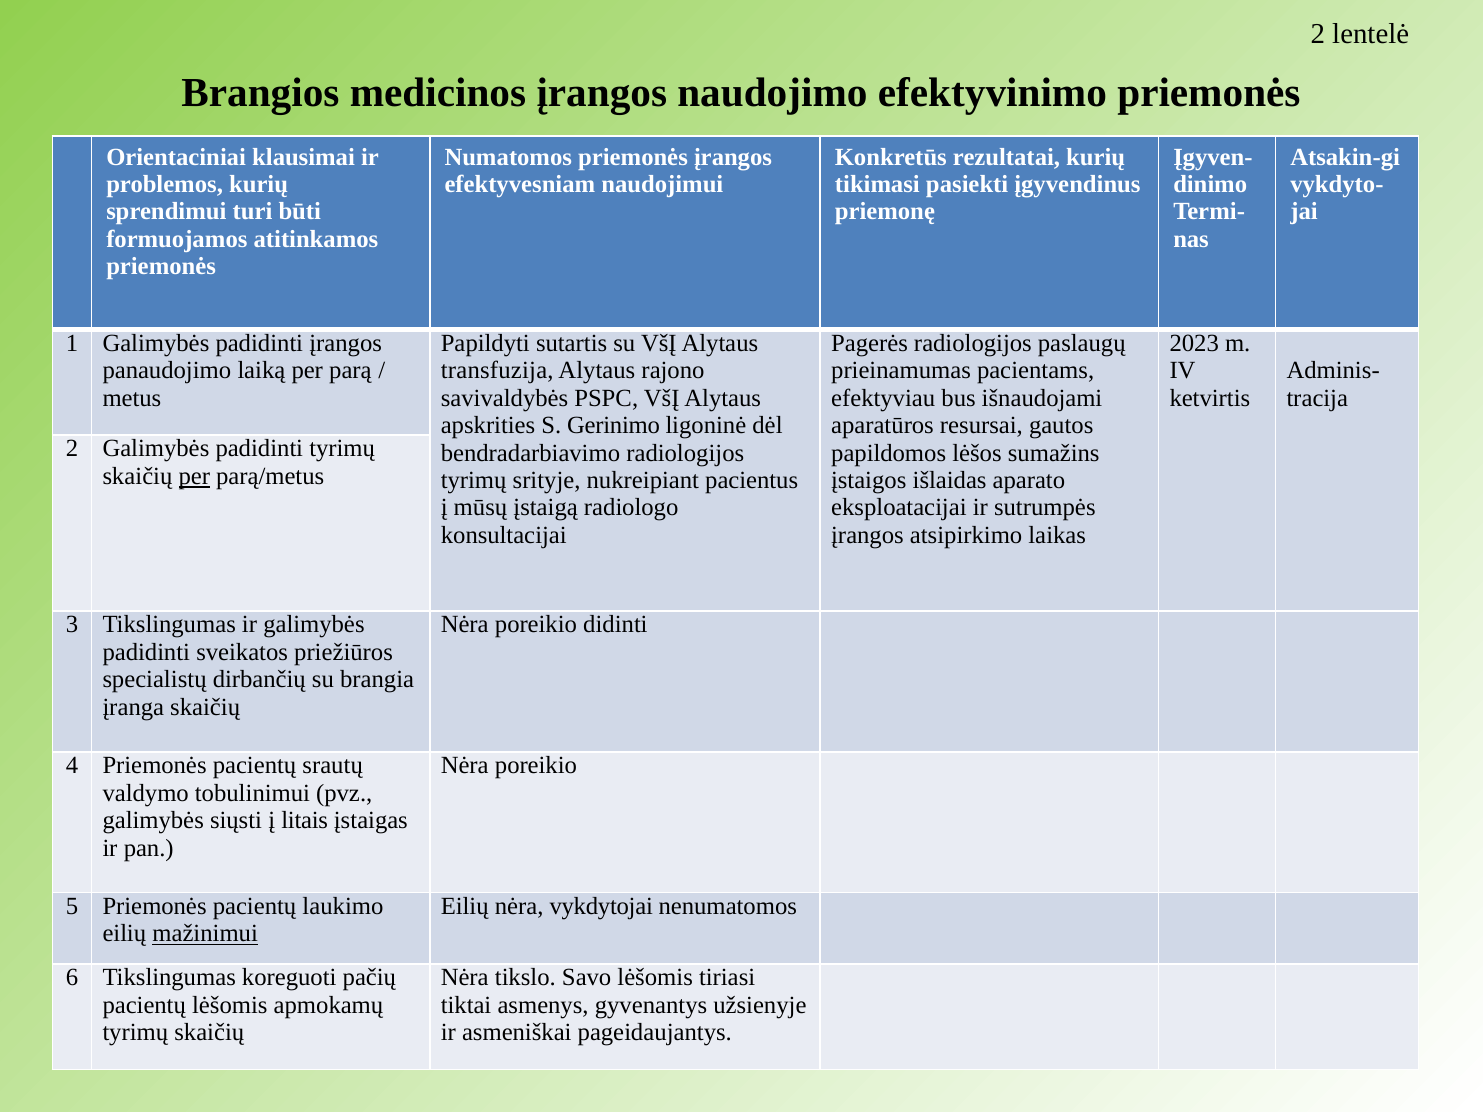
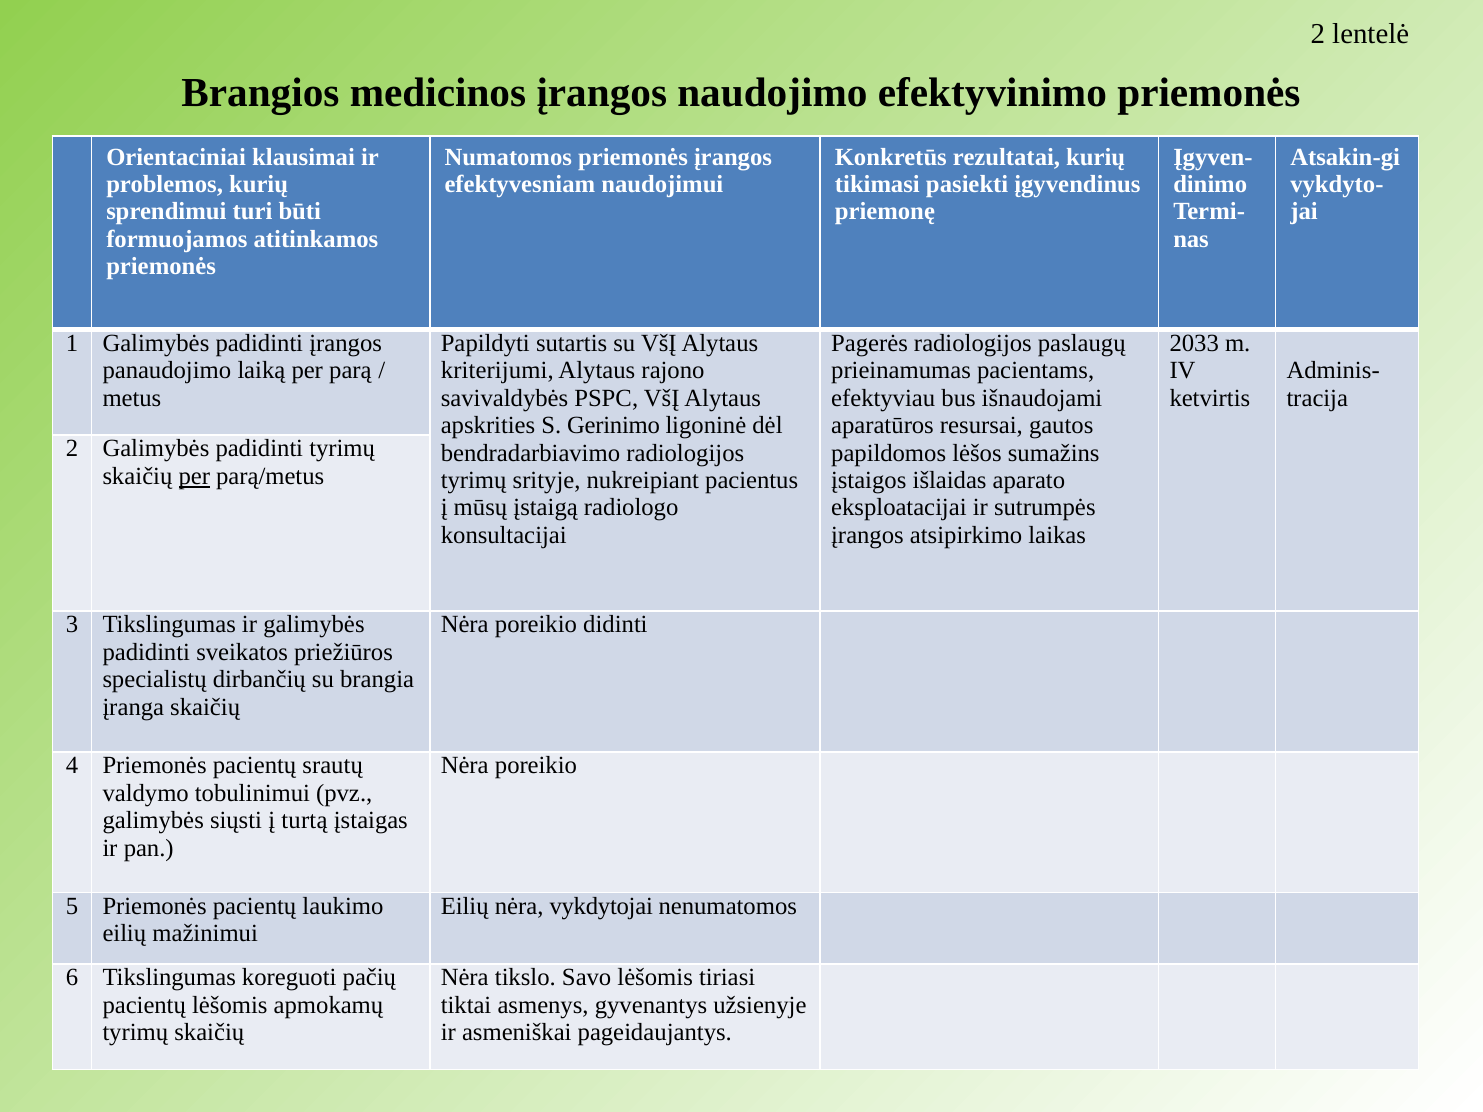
2023: 2023 -> 2033
transfuzija: transfuzija -> kriterijumi
litais: litais -> turtą
mažinimui underline: present -> none
